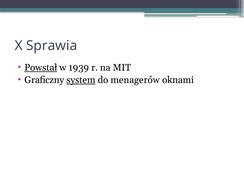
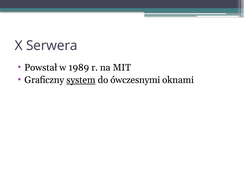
Sprawia: Sprawia -> Serwera
Powstał underline: present -> none
1939: 1939 -> 1989
menagerów: menagerów -> ówczesnymi
